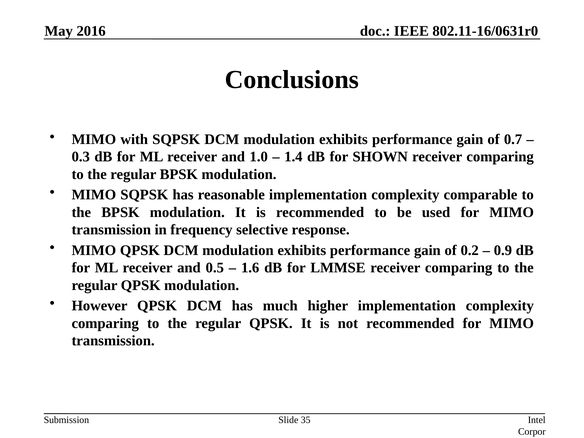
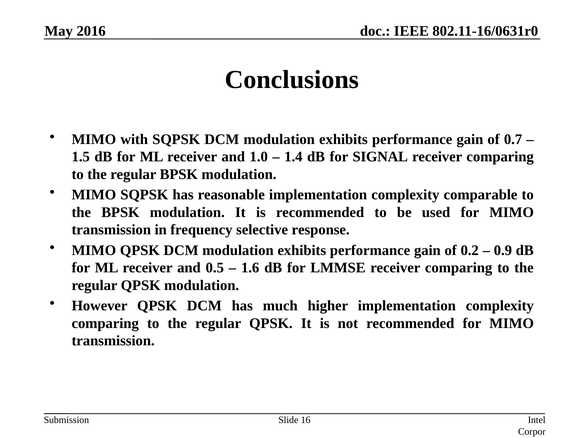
0.3: 0.3 -> 1.5
SHOWN: SHOWN -> SIGNAL
35: 35 -> 16
